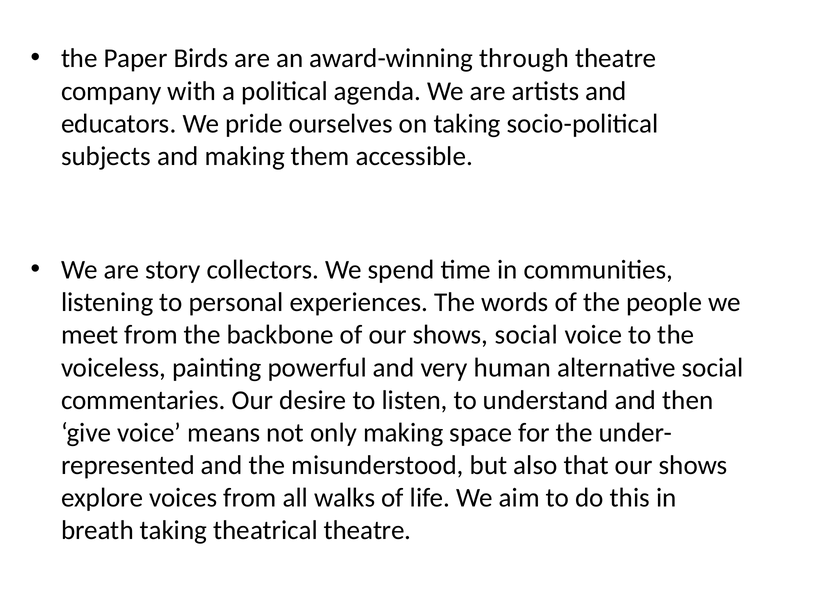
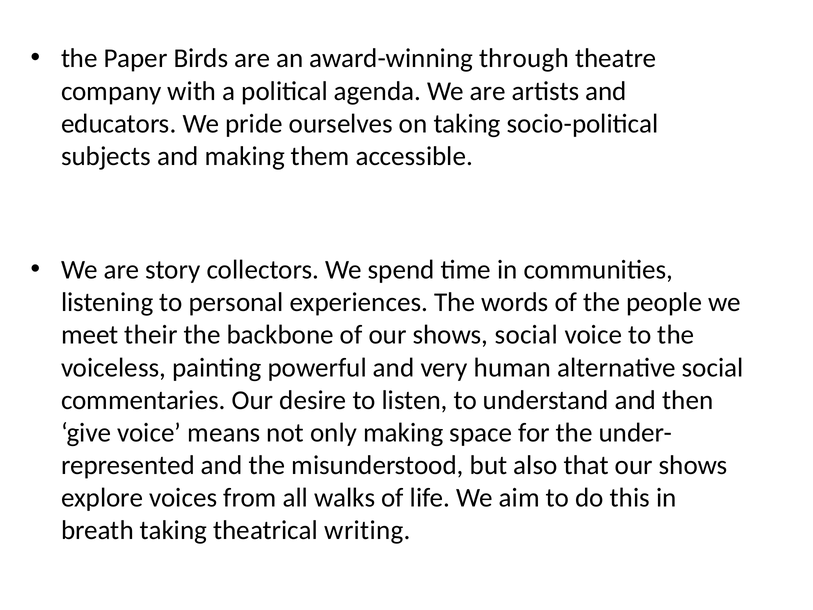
meet from: from -> their
theatrical theatre: theatre -> writing
